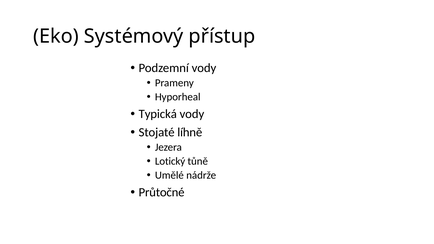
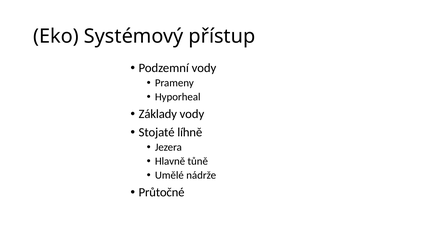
Typická: Typická -> Základy
Lotický: Lotický -> Hlavně
